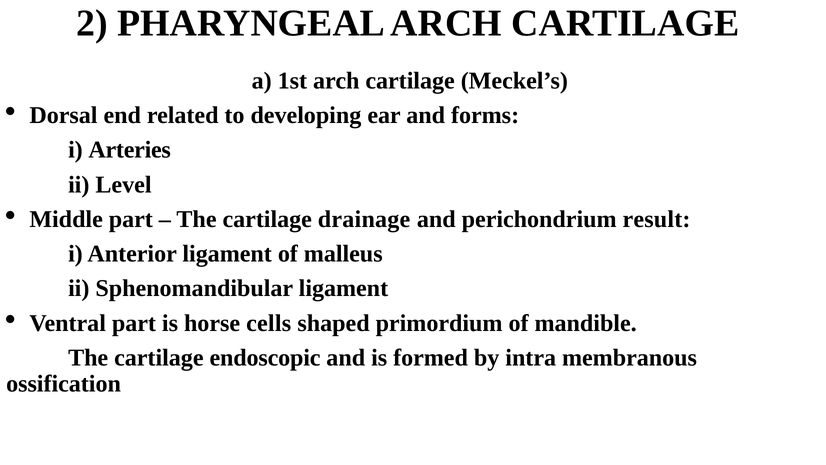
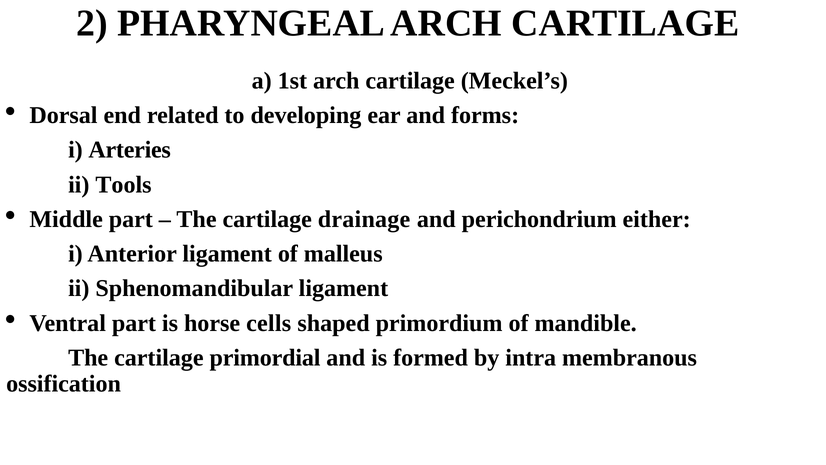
Level: Level -> Tools
result: result -> either
endoscopic: endoscopic -> primordial
